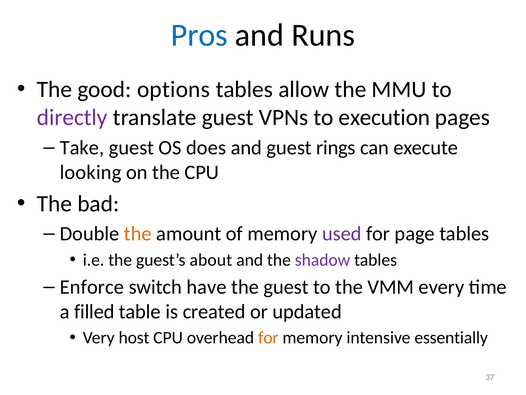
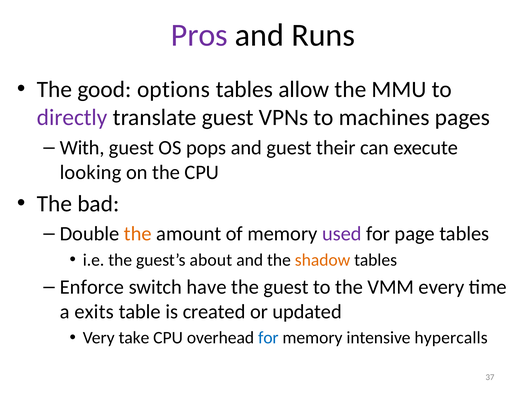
Pros colour: blue -> purple
execution: execution -> machines
Take: Take -> With
does: does -> pops
rings: rings -> their
shadow colour: purple -> orange
filled: filled -> exits
host: host -> take
for at (268, 337) colour: orange -> blue
essentially: essentially -> hypercalls
